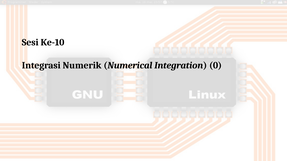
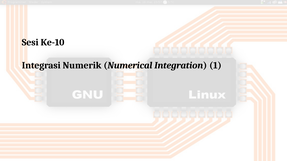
0: 0 -> 1
